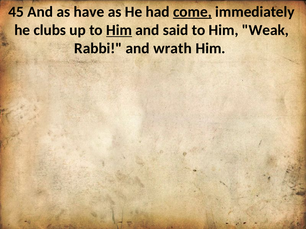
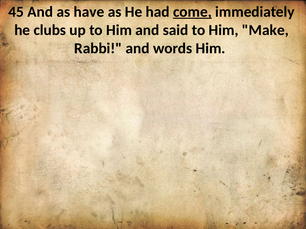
Him at (119, 30) underline: present -> none
Weak: Weak -> Make
wrath: wrath -> words
